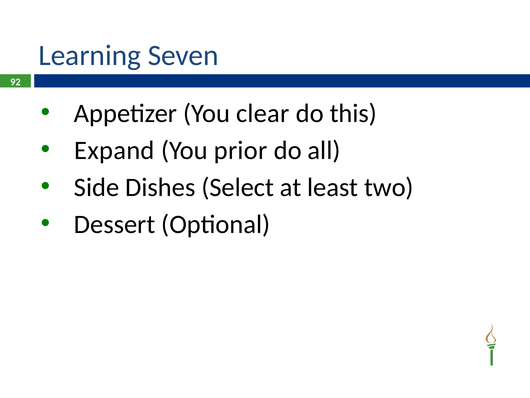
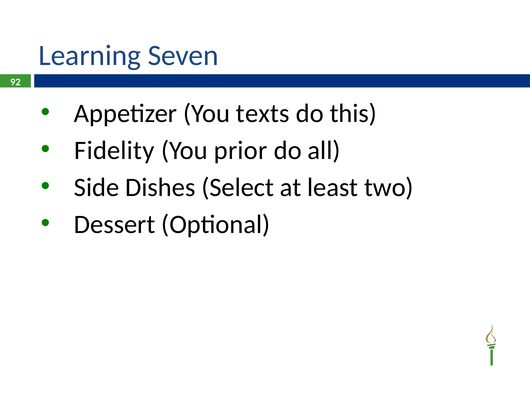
clear: clear -> texts
Expand: Expand -> Fidelity
